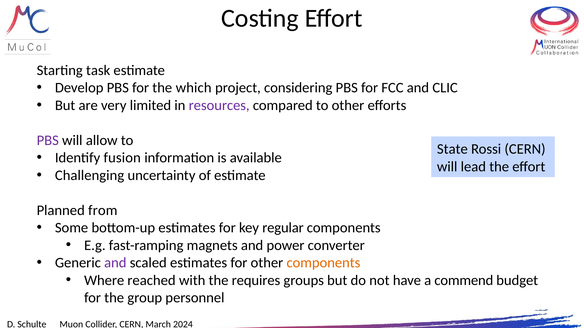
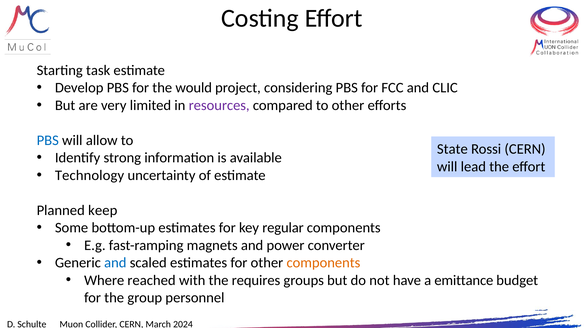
which: which -> would
PBS at (48, 141) colour: purple -> blue
fusion: fusion -> strong
Challenging: Challenging -> Technology
from: from -> keep
and at (115, 263) colour: purple -> blue
commend: commend -> emittance
